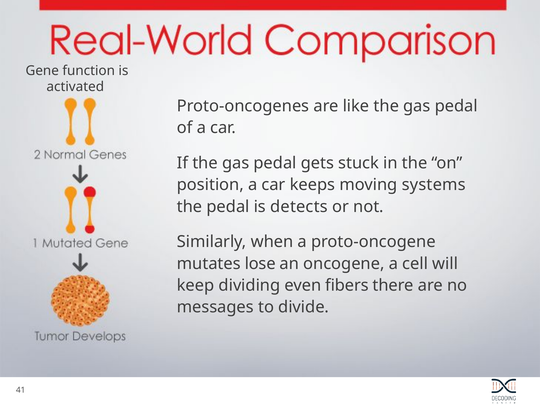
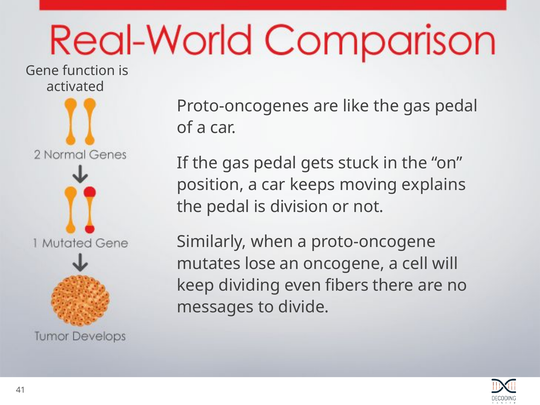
systems: systems -> explains
detects: detects -> division
